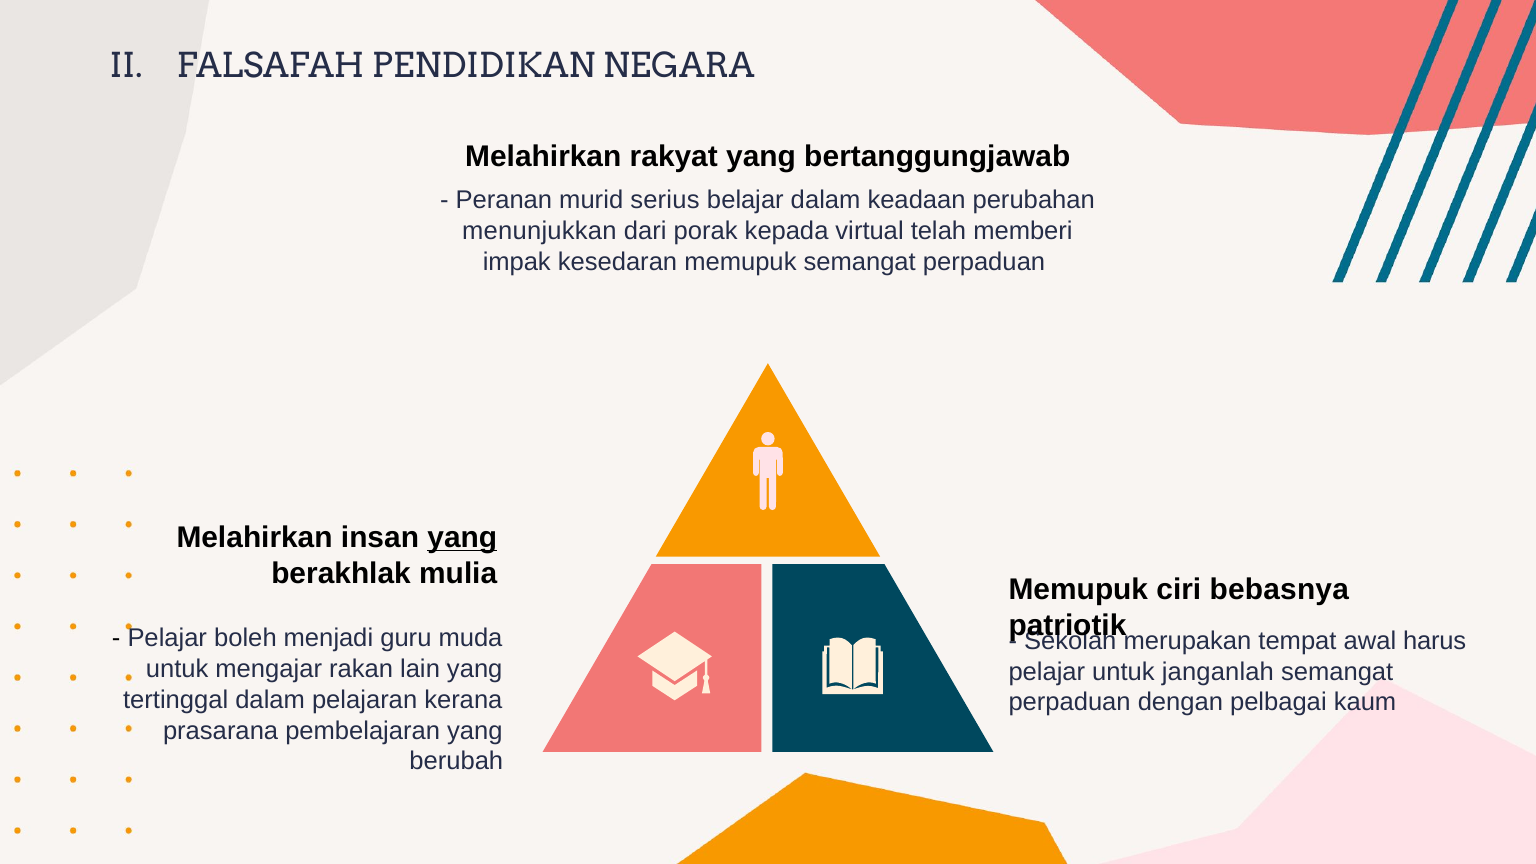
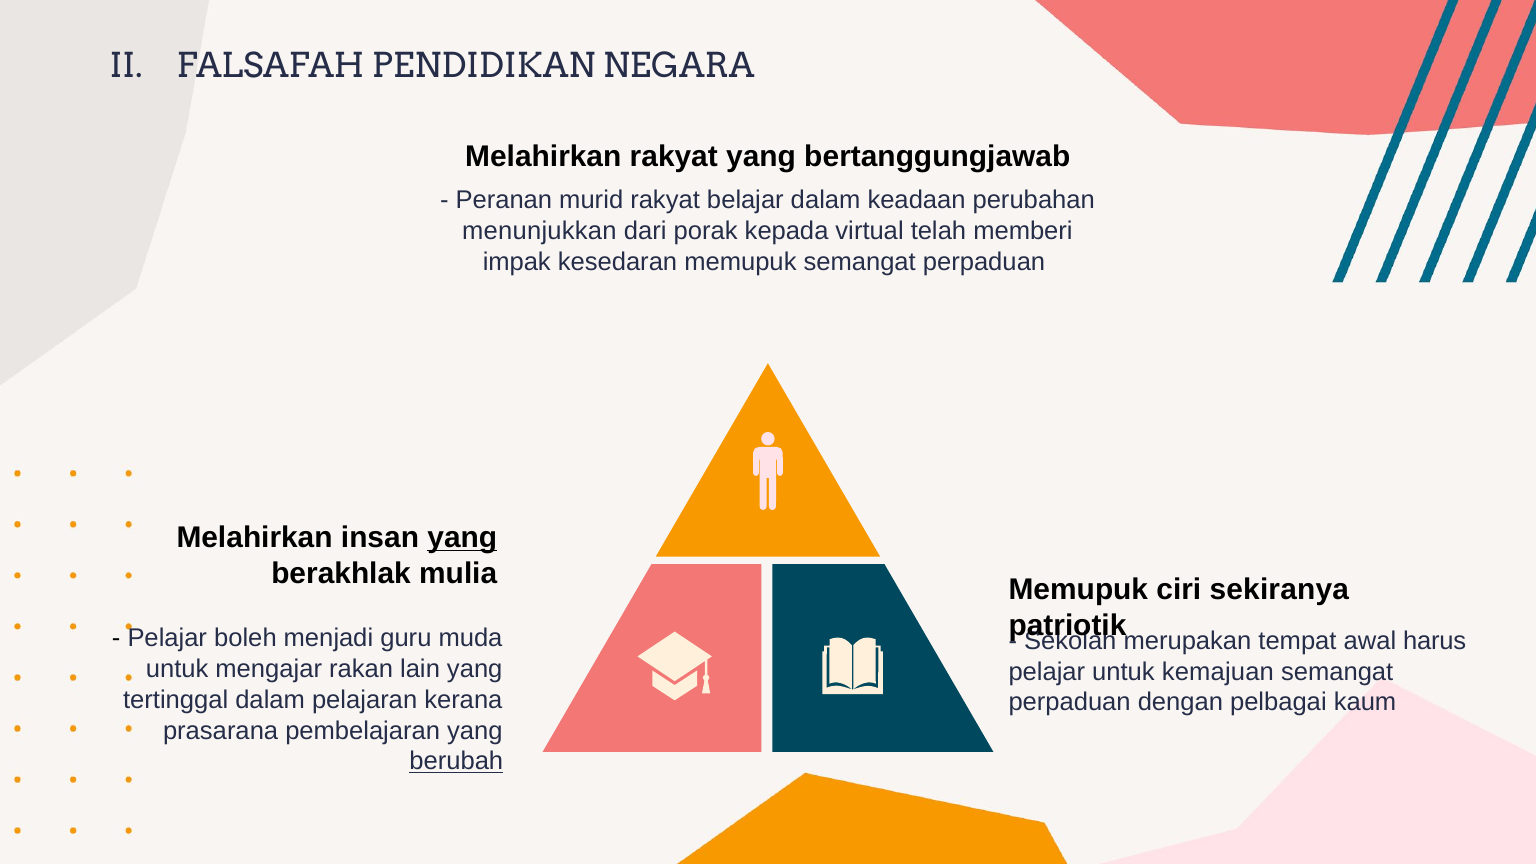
murid serius: serius -> rakyat
bebasnya: bebasnya -> sekiranya
janganlah: janganlah -> kemajuan
berubah underline: none -> present
